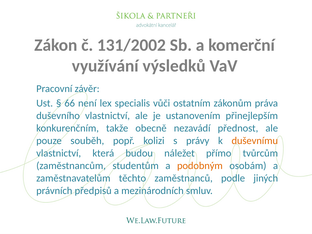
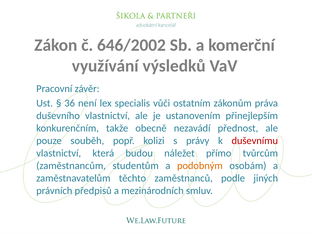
131/2002: 131/2002 -> 646/2002
66: 66 -> 36
duševnímu colour: orange -> red
